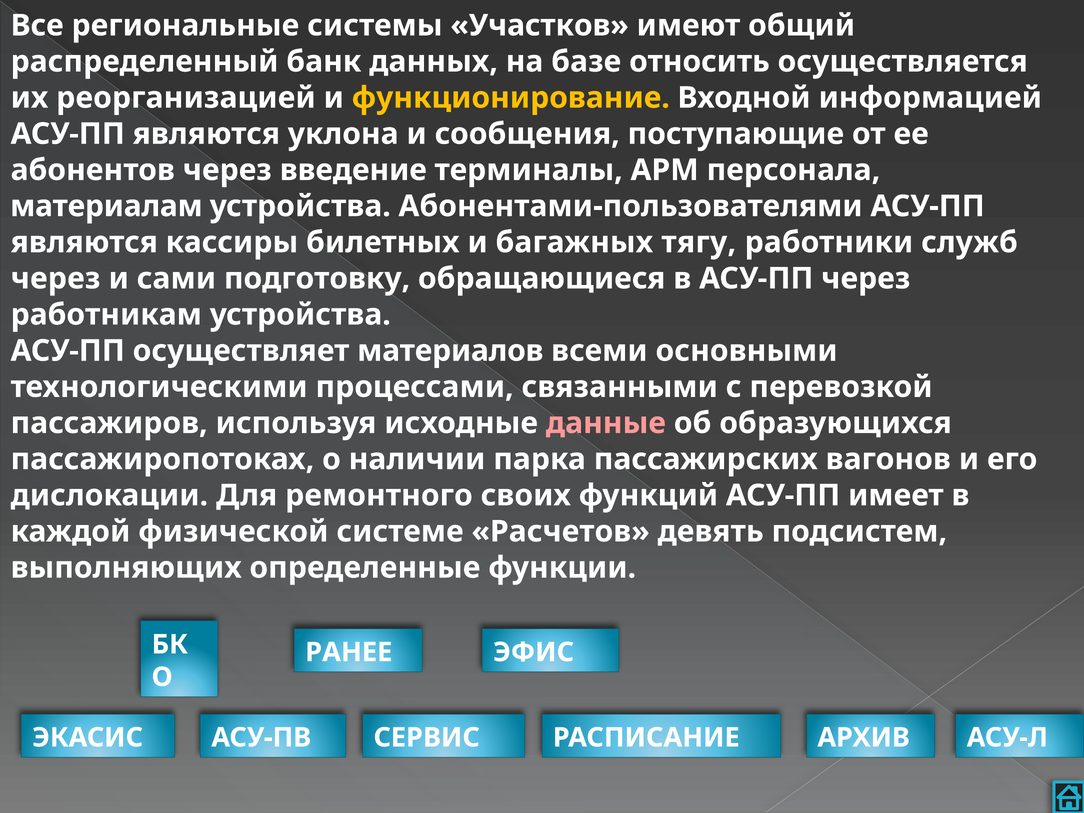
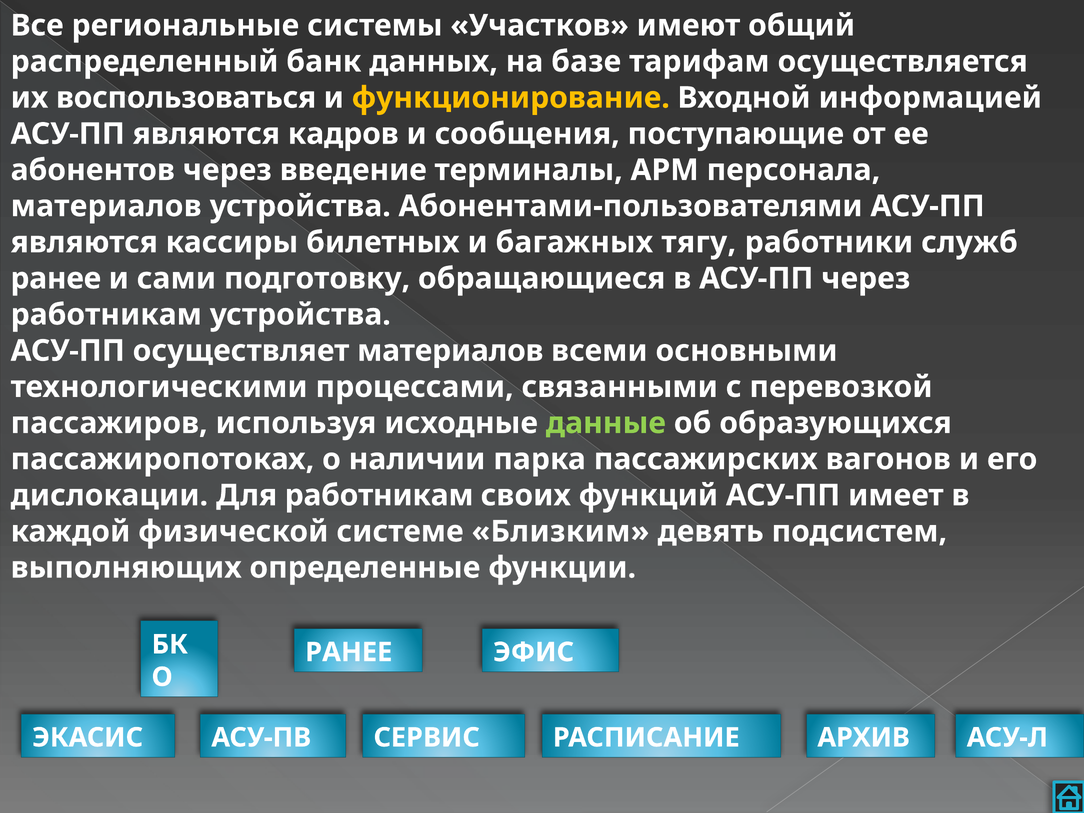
относить: относить -> тарифам
реорганизацией: реорганизацией -> воспользоваться
уклона: уклона -> кадров
материалам at (106, 206): материалам -> материалов
через at (56, 279): через -> ранее
данные colour: pink -> light green
Для ремонтного: ремонтного -> работникам
Расчетов: Расчетов -> Близким
